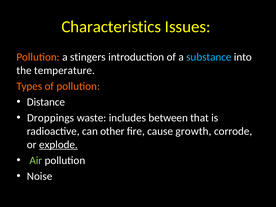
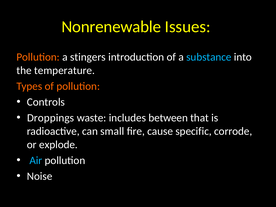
Characteristics: Characteristics -> Nonrenewable
Distance: Distance -> Controls
other: other -> small
growth: growth -> specific
explode underline: present -> none
Air colour: light green -> light blue
